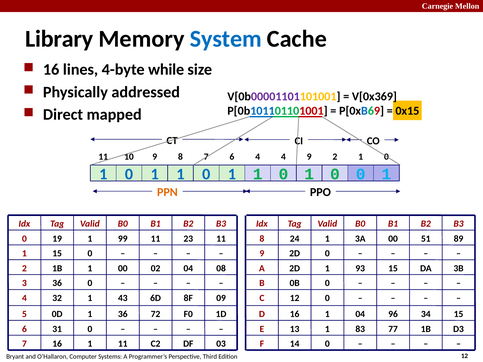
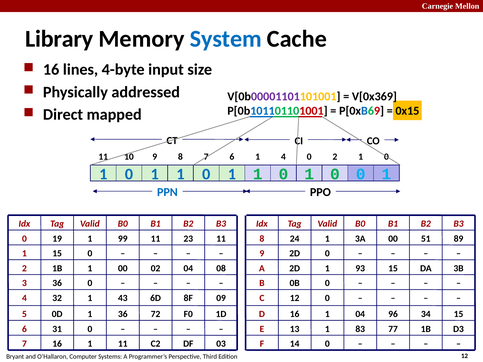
while: while -> input
6 4: 4 -> 1
4 9: 9 -> 0
PPN colour: orange -> blue
